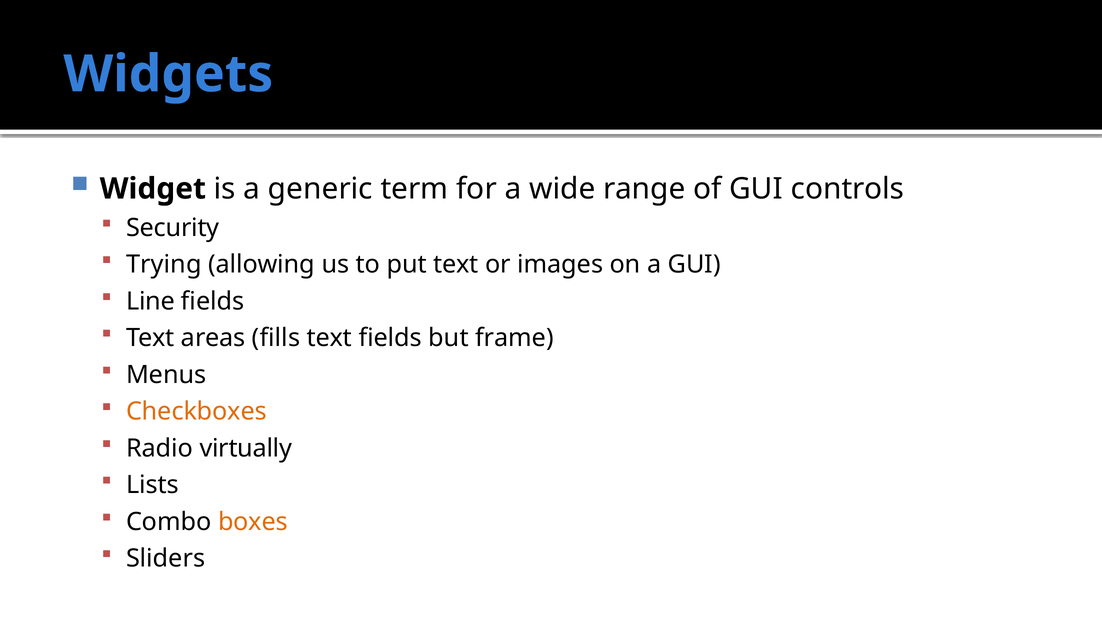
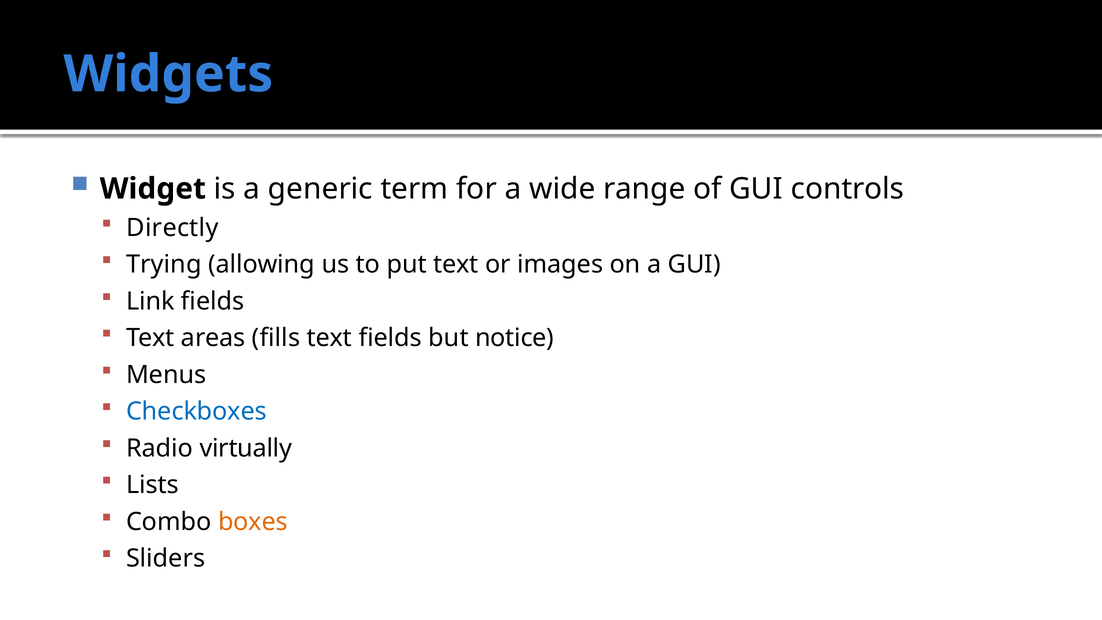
Security: Security -> Directly
Line: Line -> Link
frame: frame -> notice
Checkboxes colour: orange -> blue
